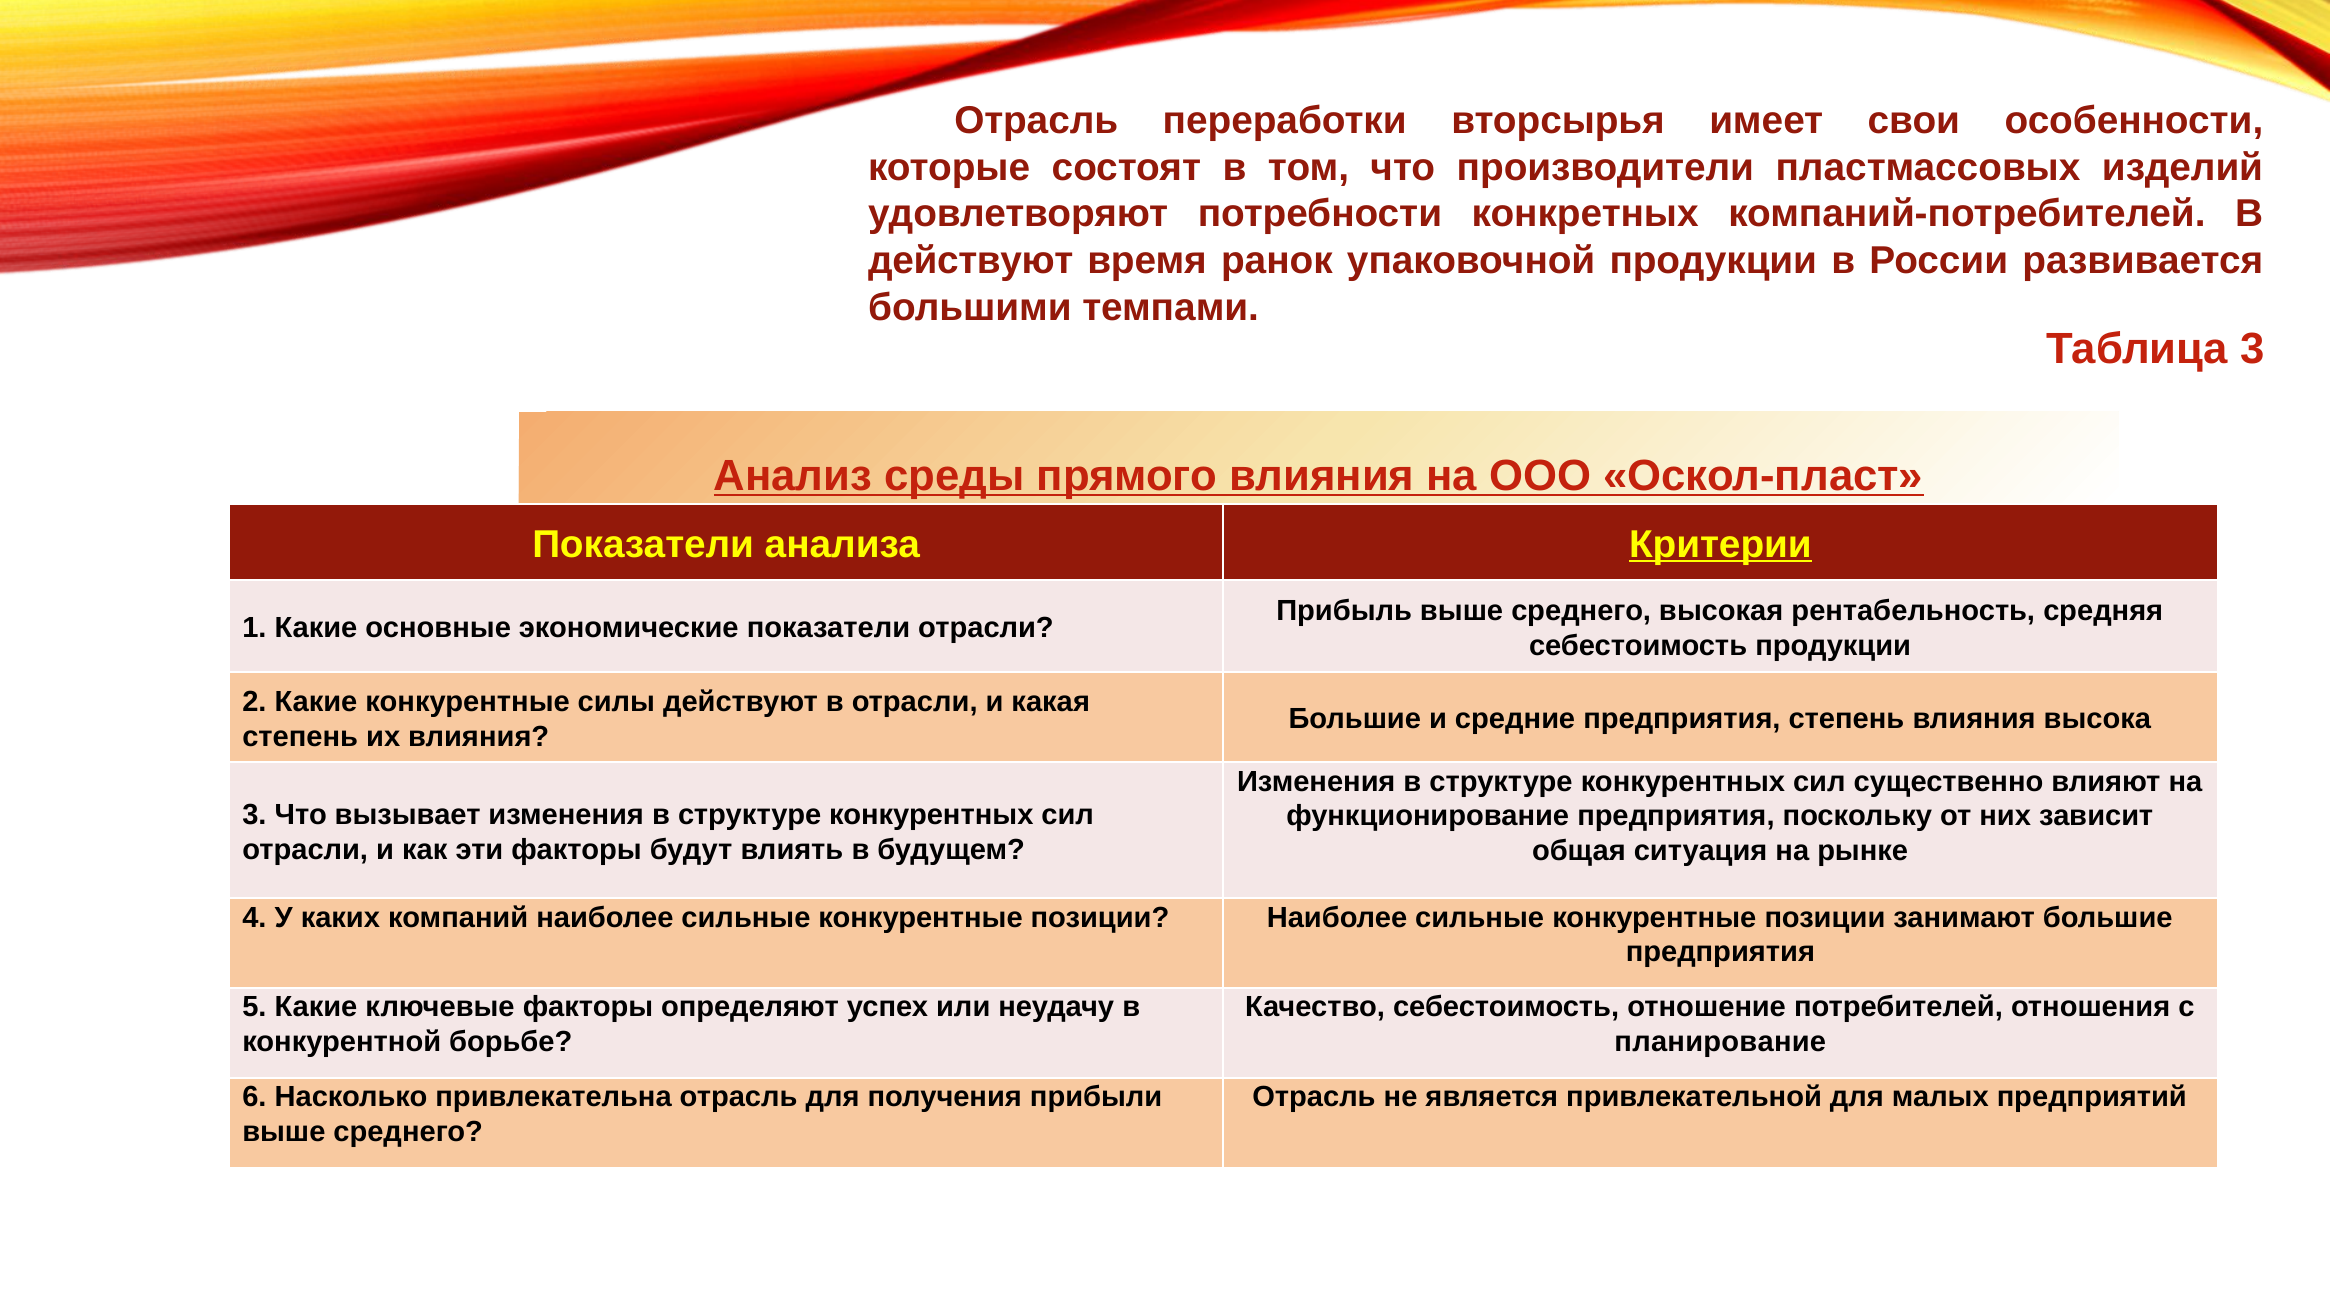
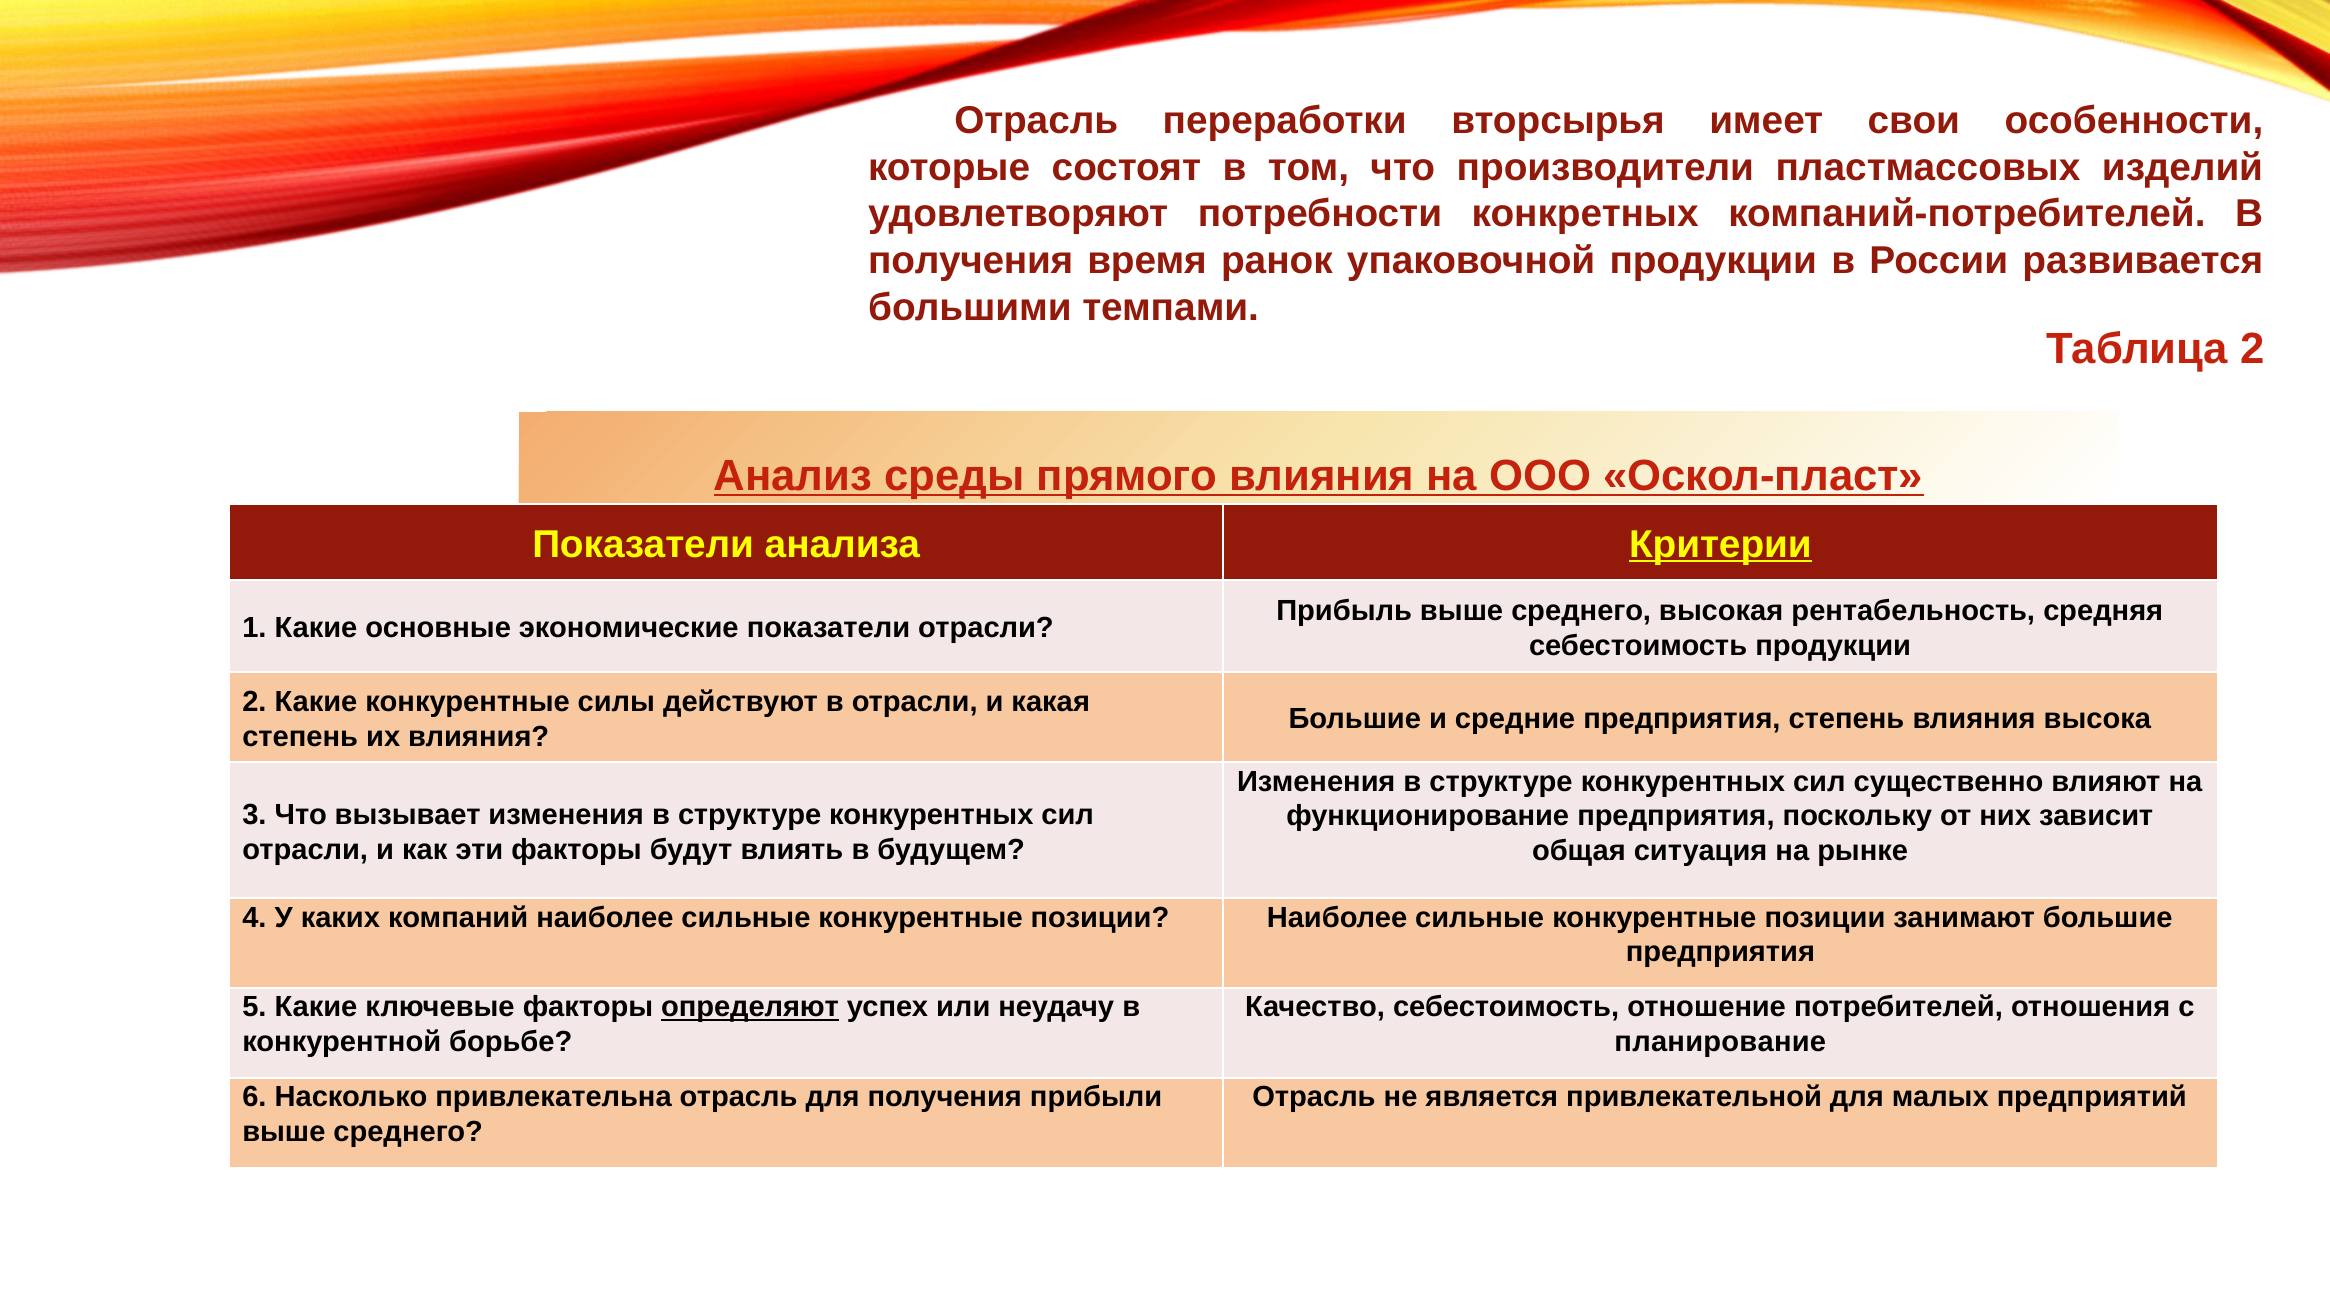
действуют at (971, 261): действуют -> получения
3 at (2252, 350): 3 -> 2
определяют underline: none -> present
